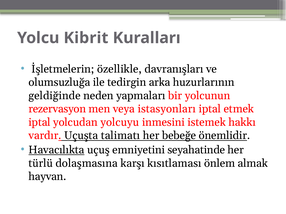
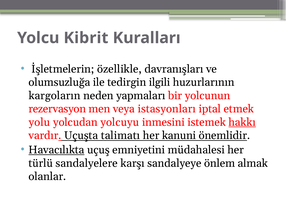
arka: arka -> ilgili
geldiğinde: geldiğinde -> kargoların
iptal at (40, 122): iptal -> yolu
hakkı underline: none -> present
bebeğe: bebeğe -> kanuni
seyahatinde: seyahatinde -> müdahalesi
dolaşmasına: dolaşmasına -> sandalyelere
kısıtlaması: kısıtlaması -> sandalyeye
hayvan: hayvan -> olanlar
